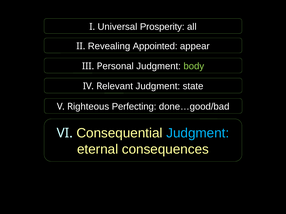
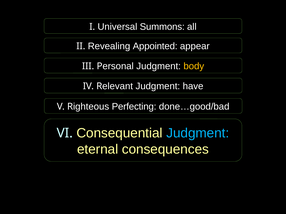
Prosperity: Prosperity -> Summons
body colour: light green -> yellow
state: state -> have
